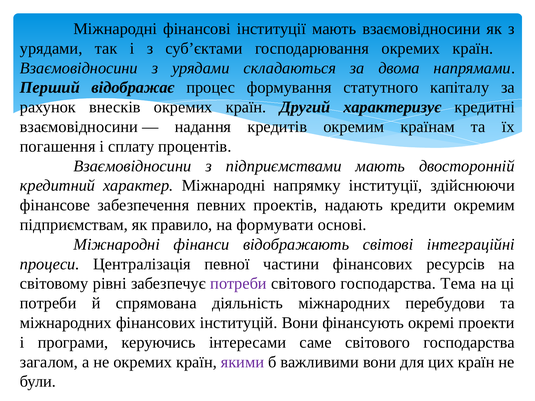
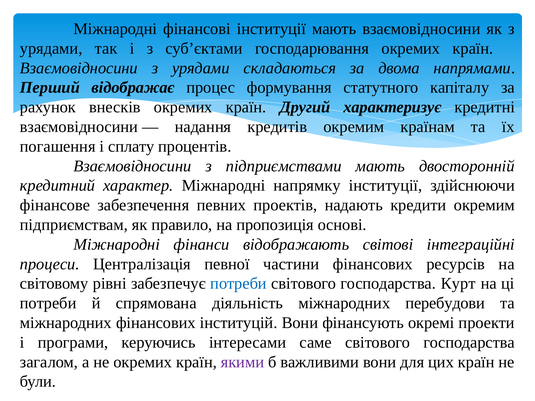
формувати: формувати -> пропозиція
потреби at (238, 284) colour: purple -> blue
Тема: Тема -> Курт
